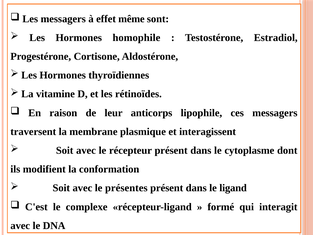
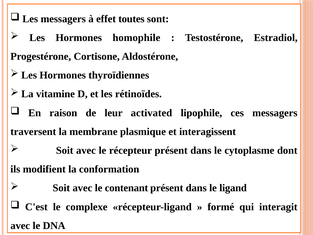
même: même -> toutes
anticorps: anticorps -> activated
présentes: présentes -> contenant
